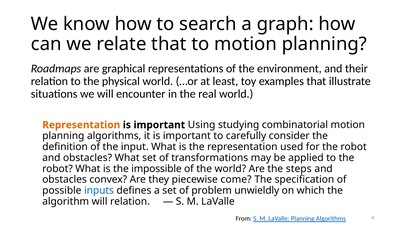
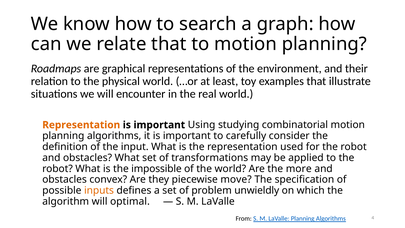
steps: steps -> more
come: come -> move
inputs colour: blue -> orange
will relation: relation -> optimal
